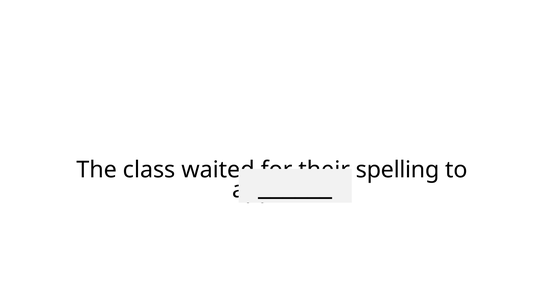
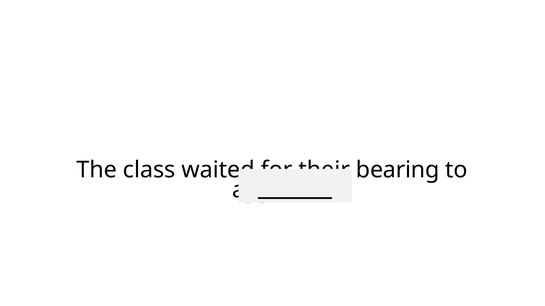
spelling: spelling -> bearing
